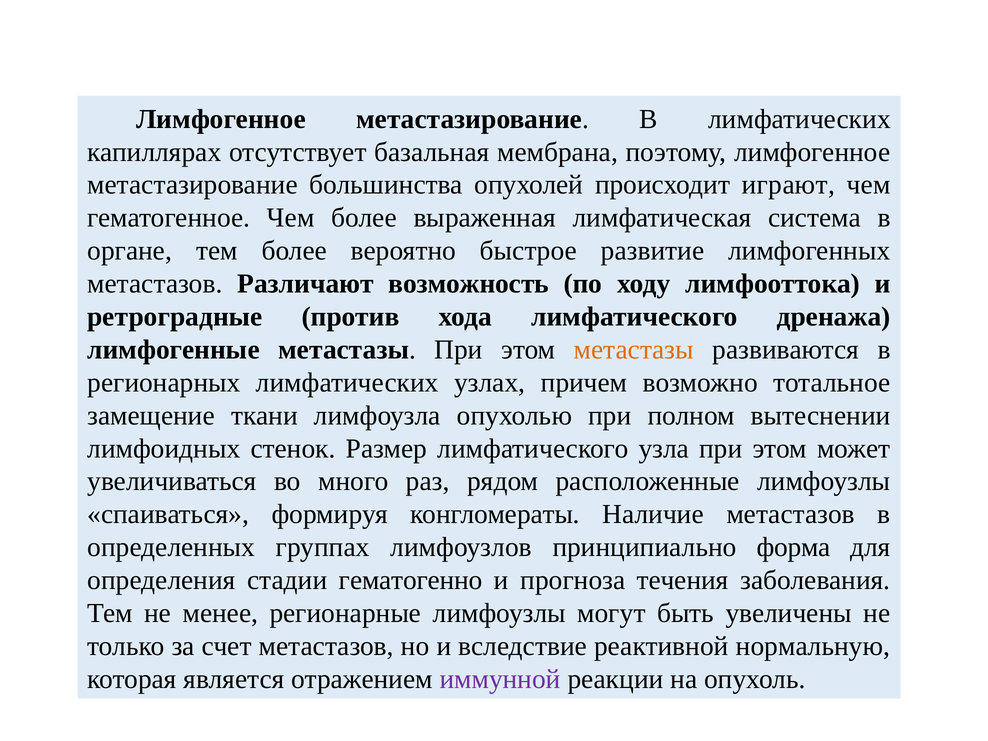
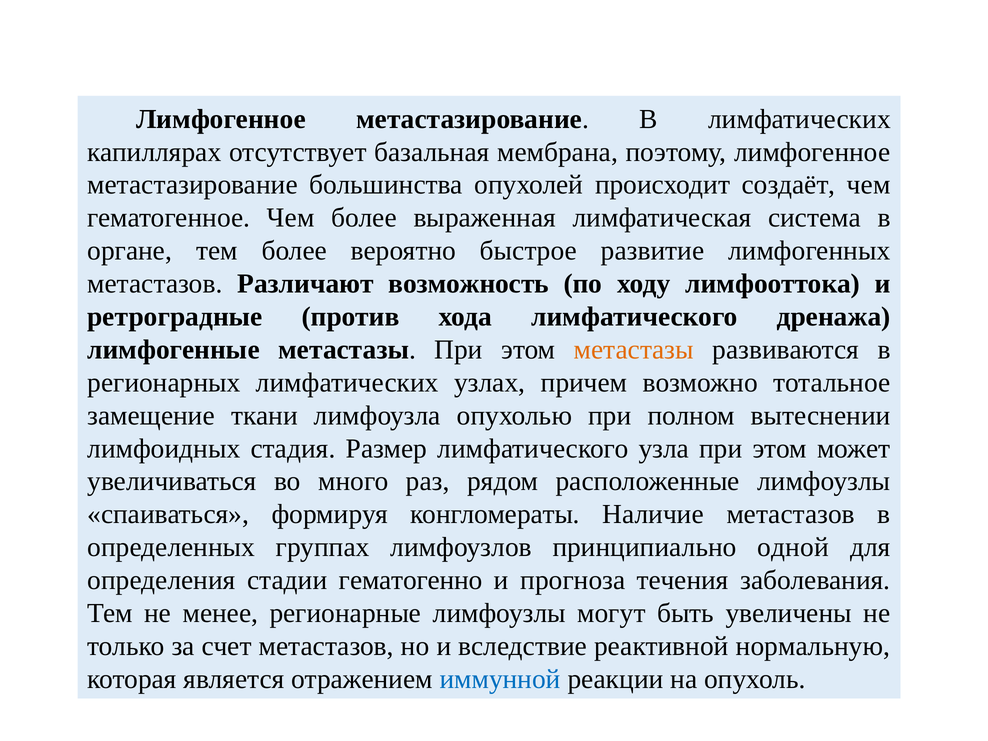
играют: играют -> создаёт
стенок: стенок -> стадия
форма: форма -> одной
иммунной colour: purple -> blue
